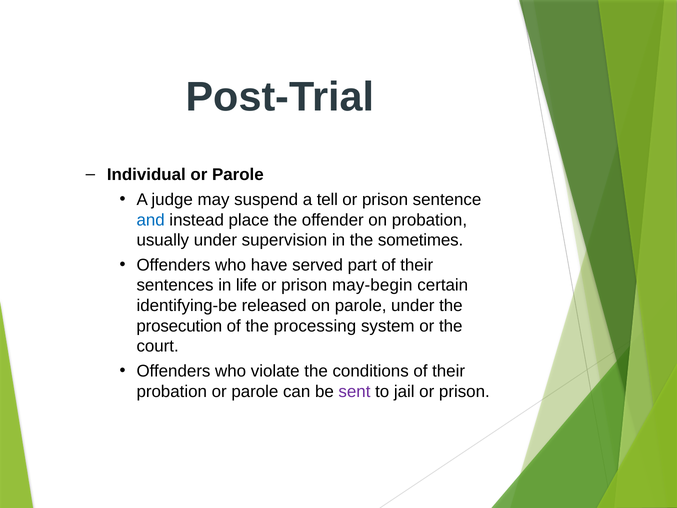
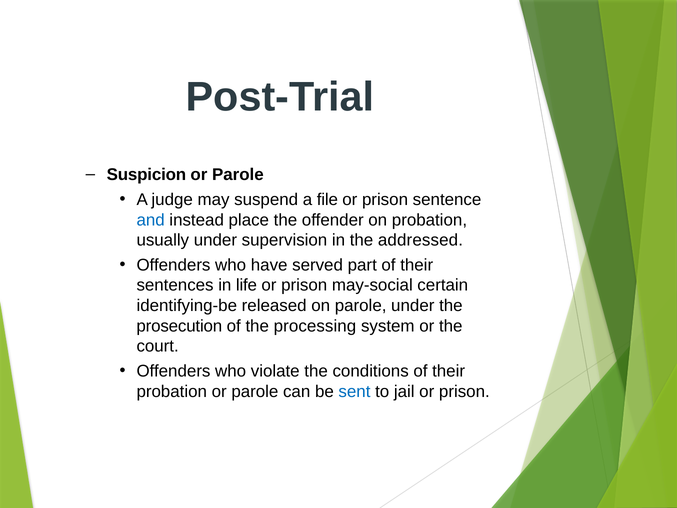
Individual: Individual -> Suspicion
tell: tell -> file
sometimes: sometimes -> addressed
may-begin: may-begin -> may-social
sent colour: purple -> blue
